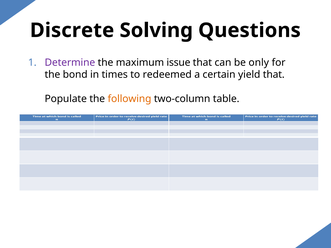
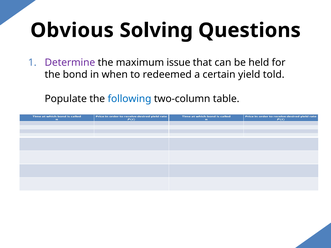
Discrete: Discrete -> Obvious
only: only -> held
times: times -> when
yield that: that -> told
following colour: orange -> blue
